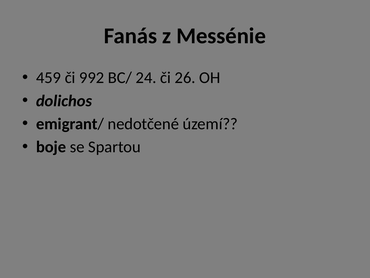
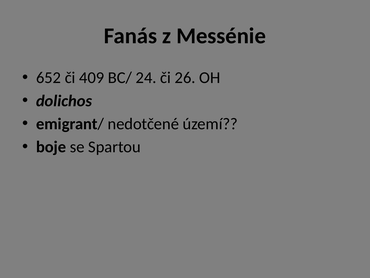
459: 459 -> 652
992: 992 -> 409
